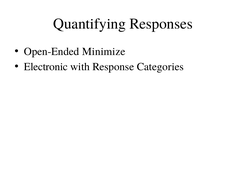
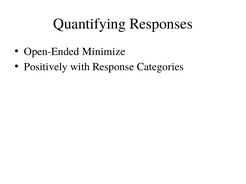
Electronic: Electronic -> Positively
